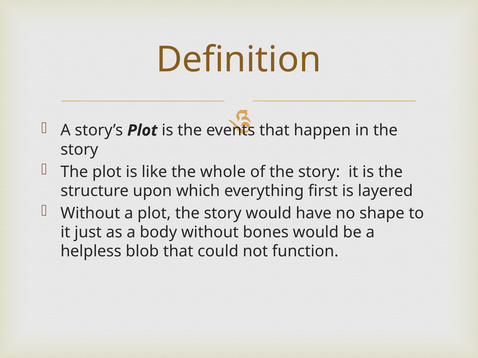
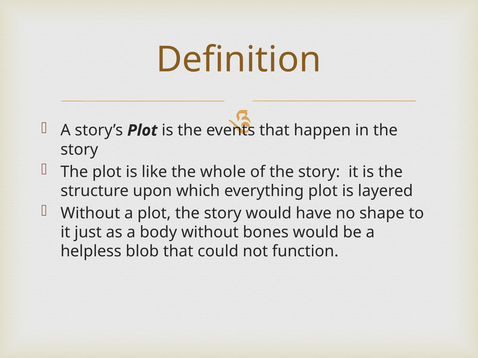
everything first: first -> plot
